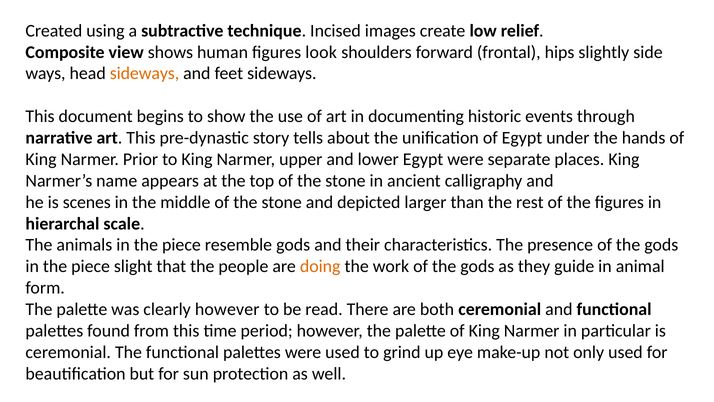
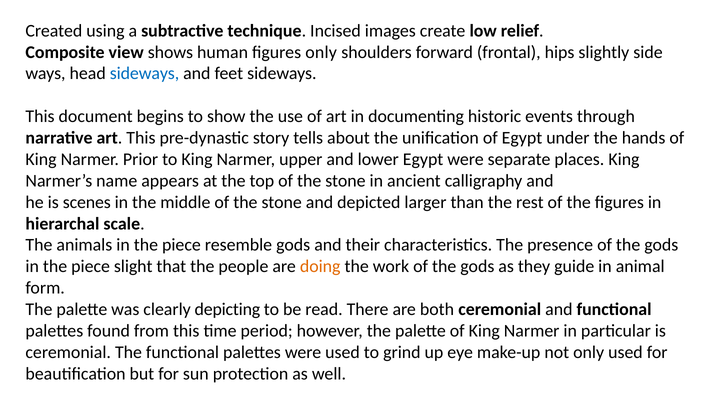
figures look: look -> only
sideways at (145, 73) colour: orange -> blue
clearly however: however -> depicting
